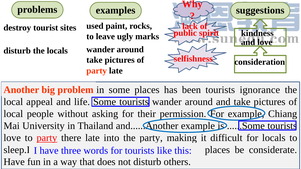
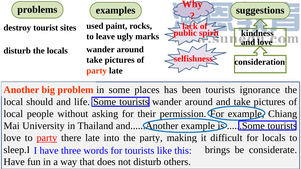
appeal: appeal -> should
places at (217, 150): places -> brings
